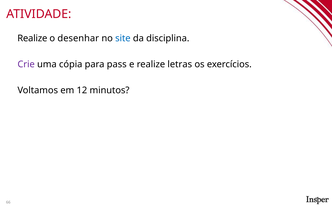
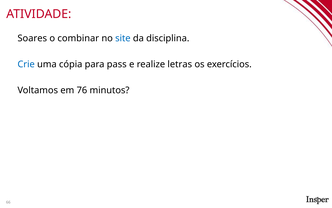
Realize at (32, 38): Realize -> Soares
desenhar: desenhar -> combinar
Crie colour: purple -> blue
12: 12 -> 76
